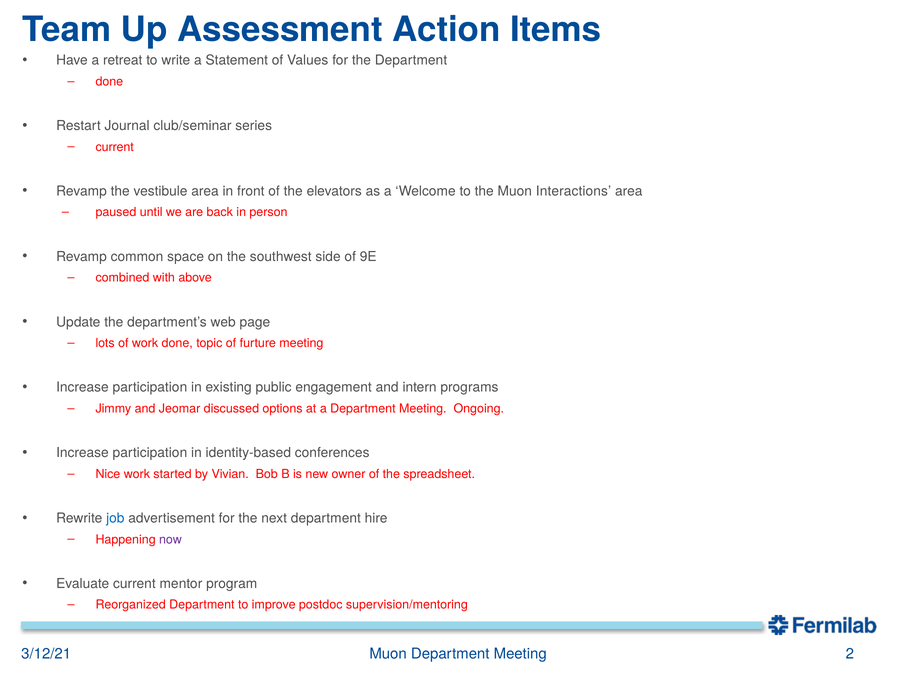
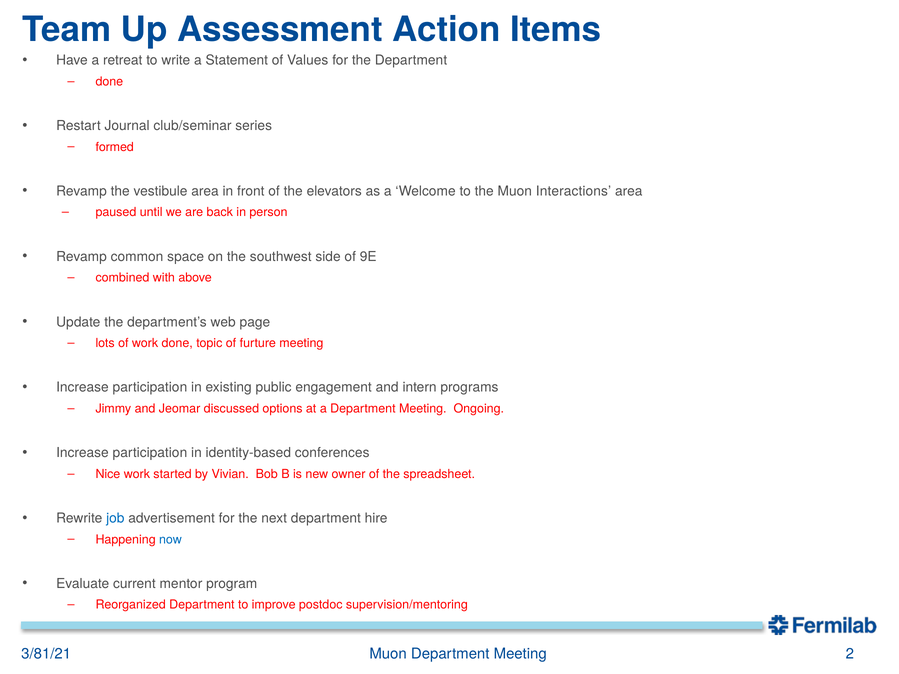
current at (115, 147): current -> formed
now colour: purple -> blue
3/12/21: 3/12/21 -> 3/81/21
